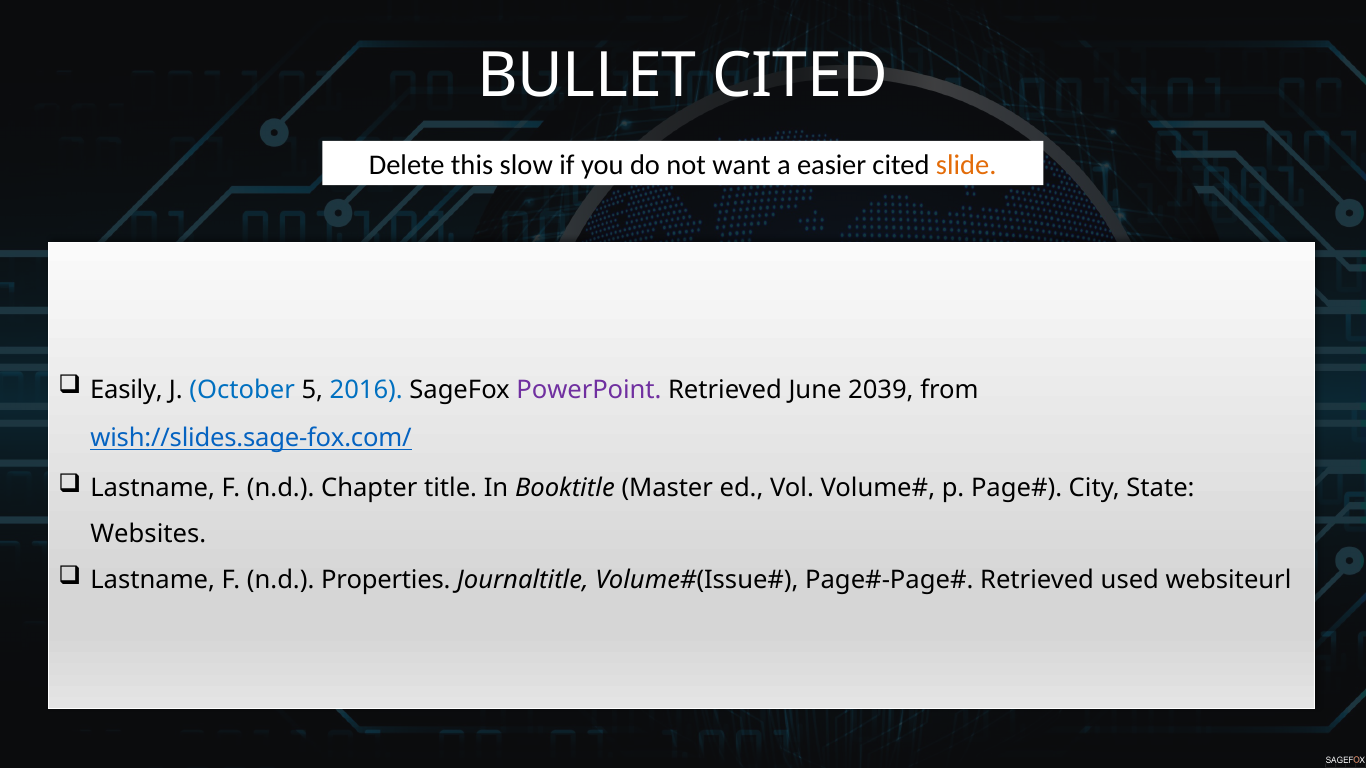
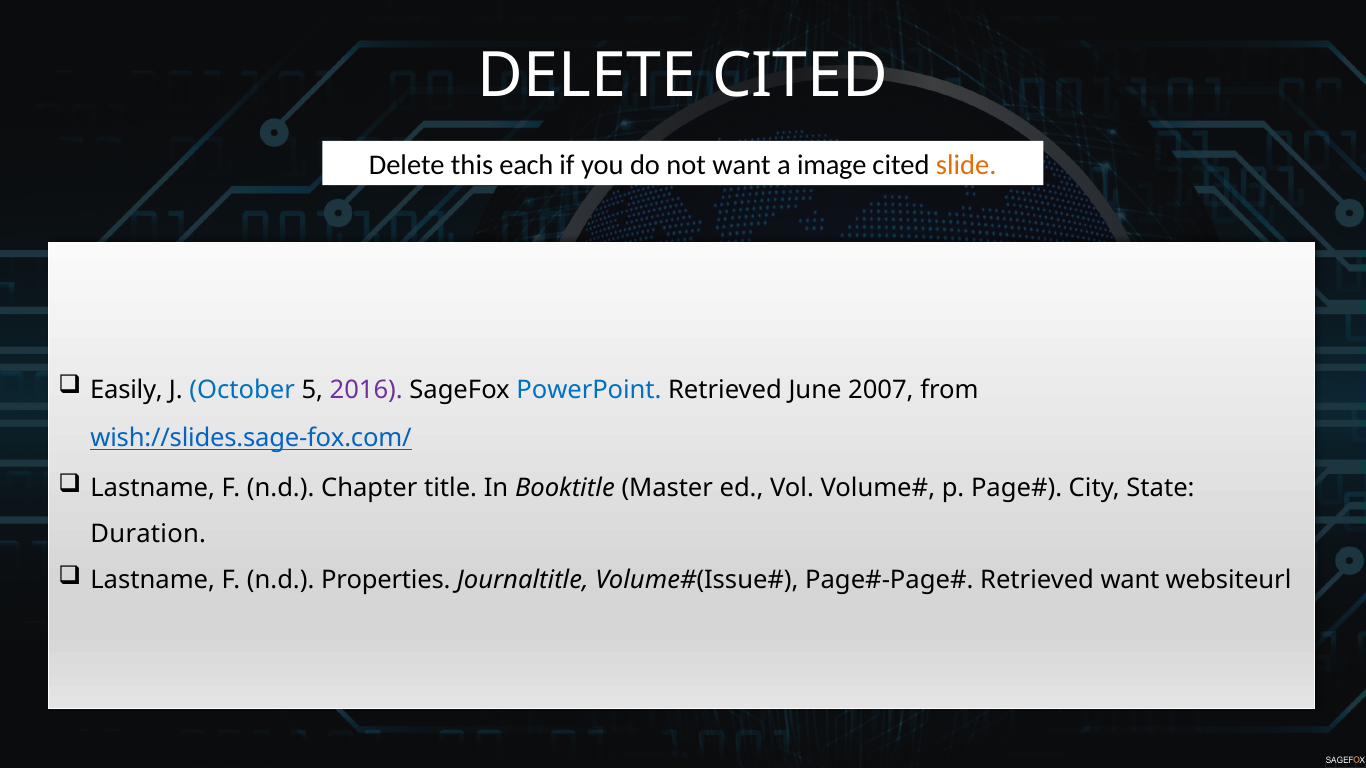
BULLET at (587, 76): BULLET -> DELETE
slow: slow -> each
easier: easier -> image
2016 colour: blue -> purple
PowerPoint colour: purple -> blue
2039: 2039 -> 2007
Websites: Websites -> Duration
Retrieved used: used -> want
